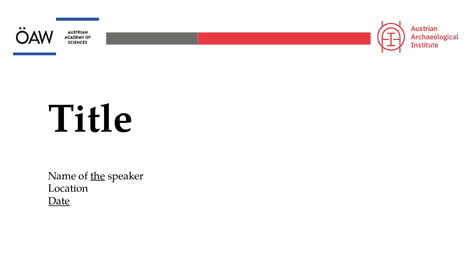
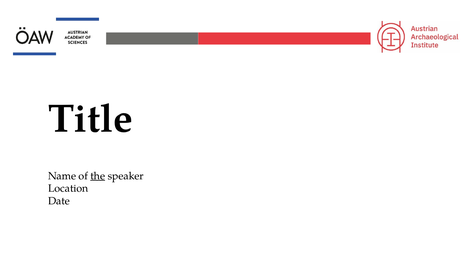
Date underline: present -> none
